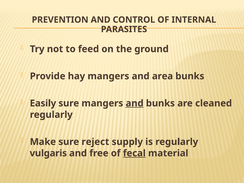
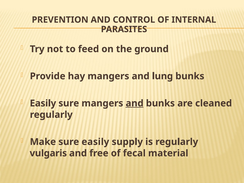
area: area -> lung
sure reject: reject -> easily
fecal underline: present -> none
